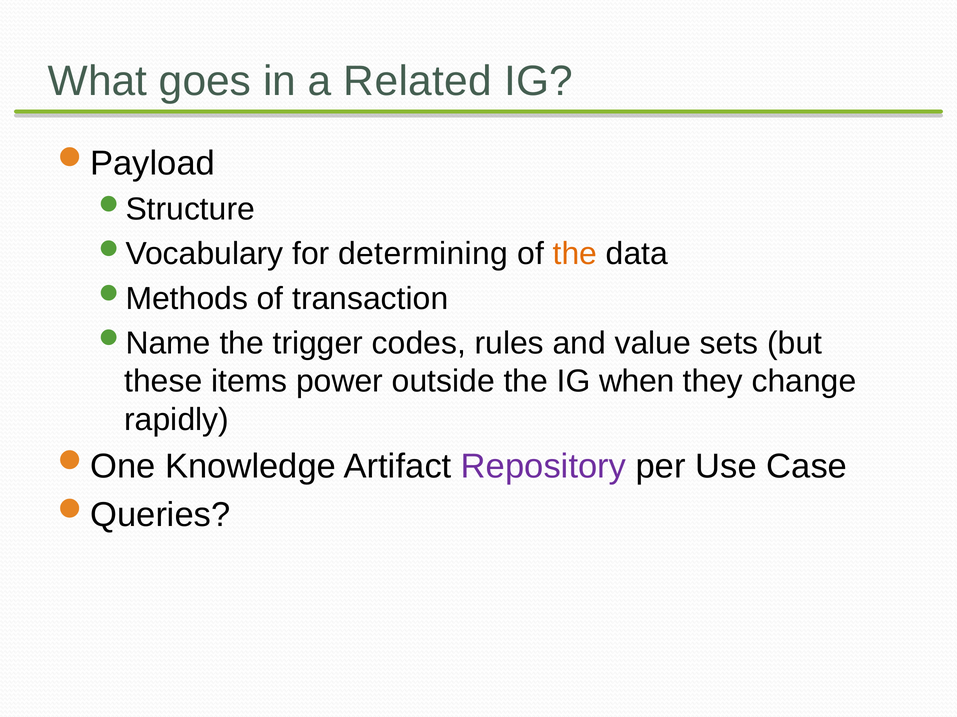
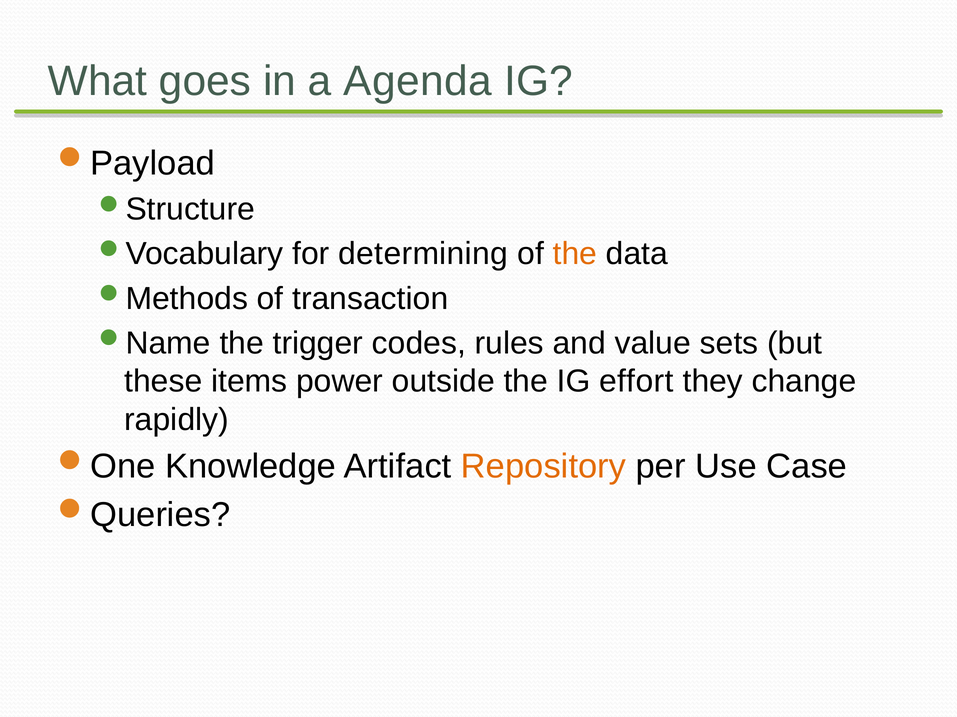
Related: Related -> Agenda
when: when -> effort
Repository colour: purple -> orange
